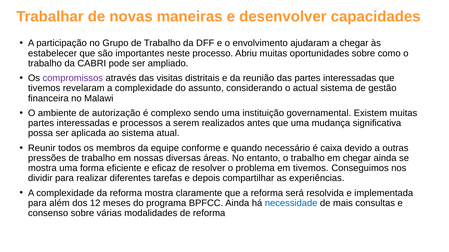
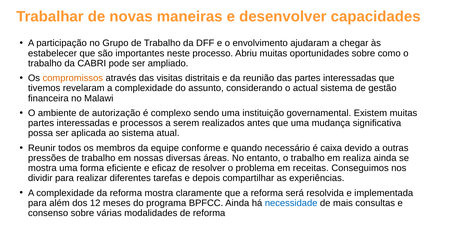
compromissos colour: purple -> orange
em chegar: chegar -> realiza
em tivemos: tivemos -> receitas
